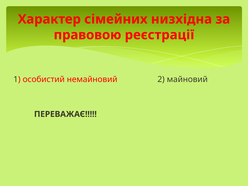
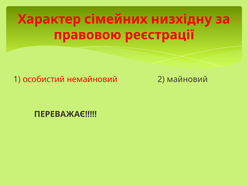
низхідна: низхідна -> низхідну
